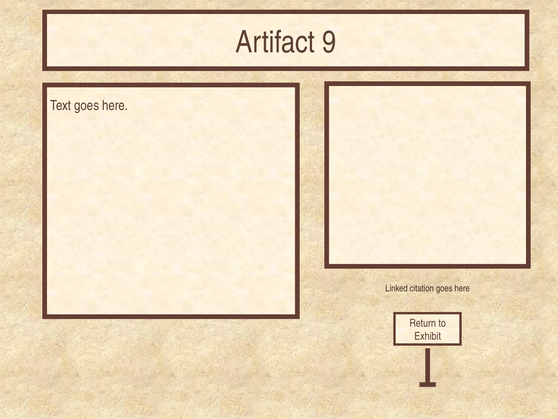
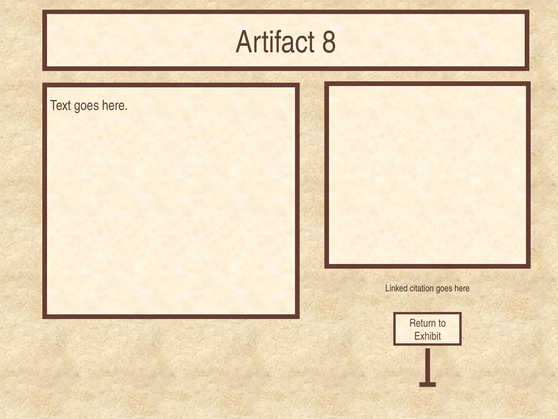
9: 9 -> 8
